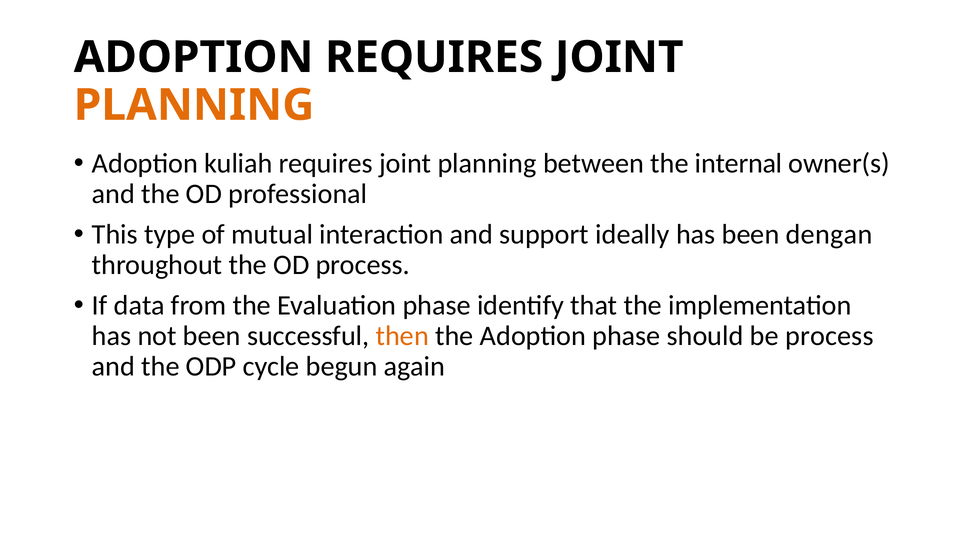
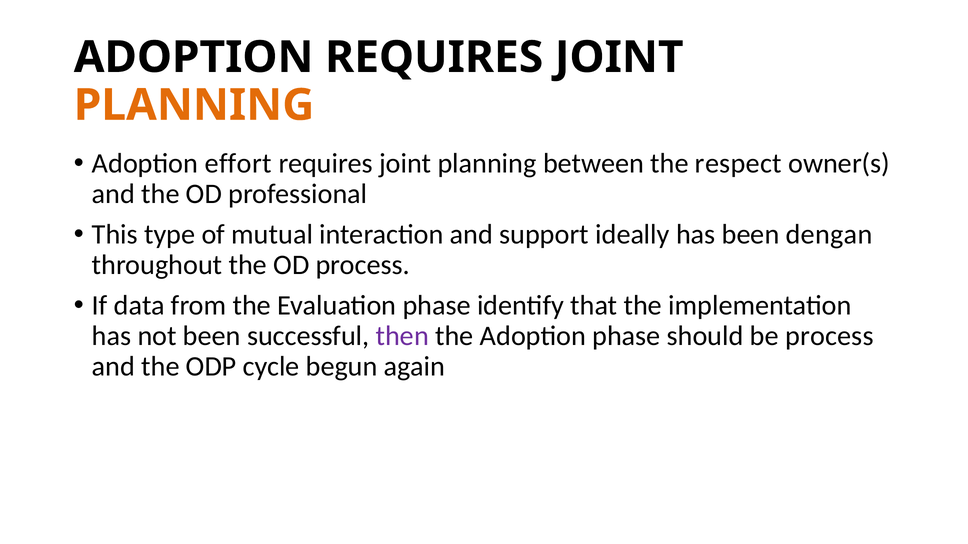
kuliah: kuliah -> effort
internal: internal -> respect
then colour: orange -> purple
